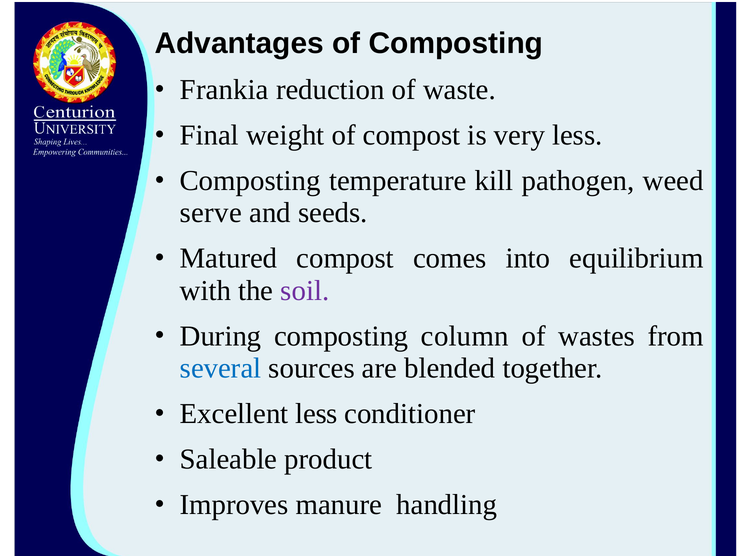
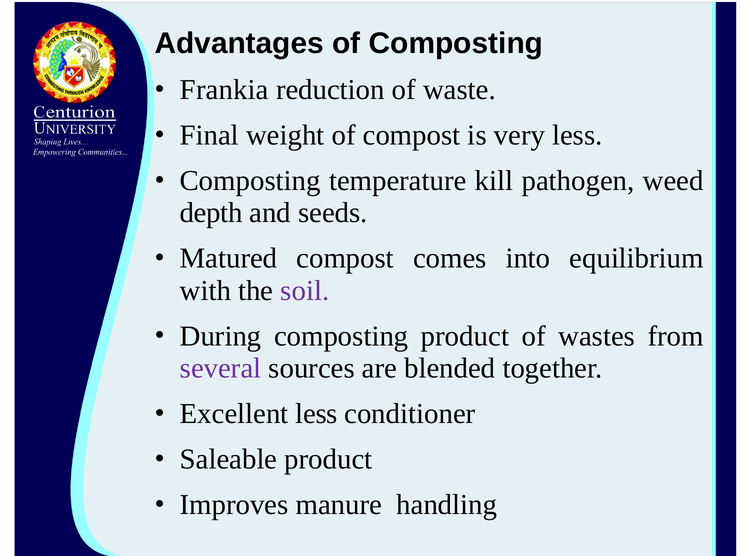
serve: serve -> depth
composting column: column -> product
several colour: blue -> purple
